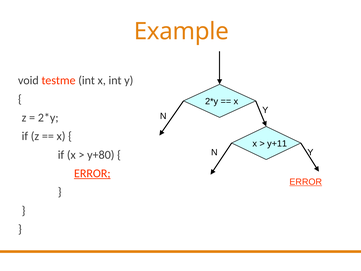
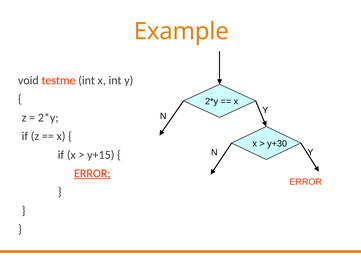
y+11: y+11 -> y+30
y+80: y+80 -> y+15
ERROR at (306, 182) underline: present -> none
